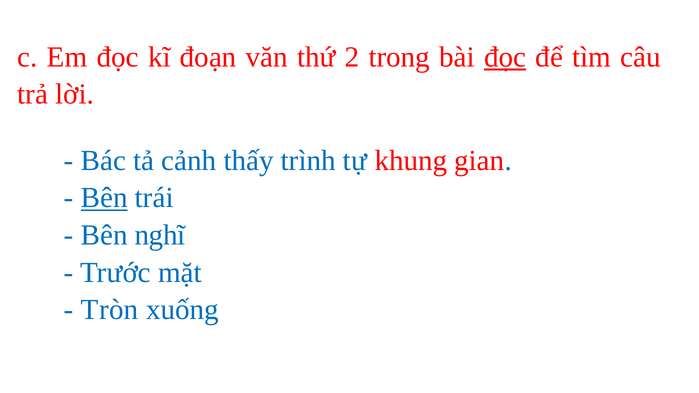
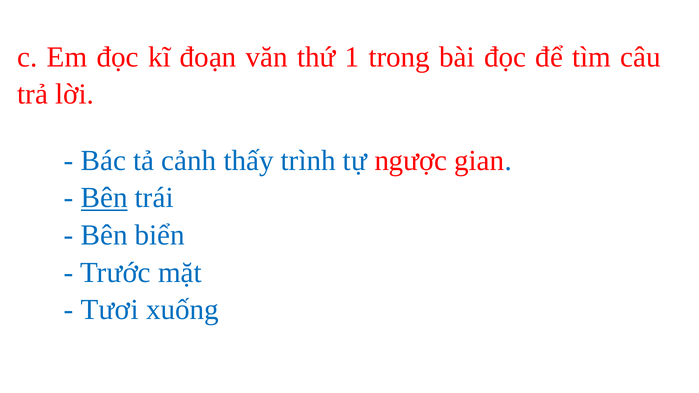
2: 2 -> 1
đọc at (505, 57) underline: present -> none
khung: khung -> ngược
nghĩ: nghĩ -> biển
Tròn: Tròn -> Tươi
